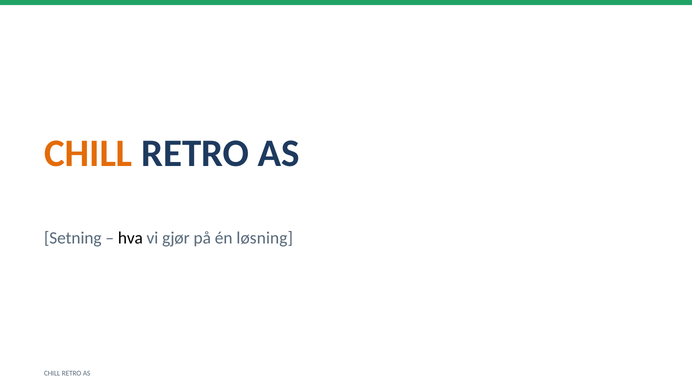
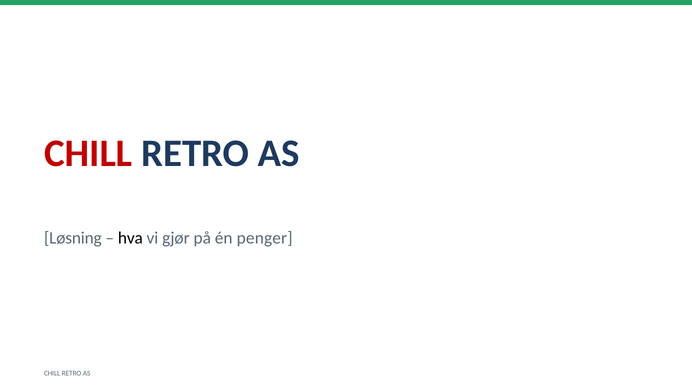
CHILL at (88, 153) colour: orange -> red
Setning: Setning -> Løsning
løsning: løsning -> penger
